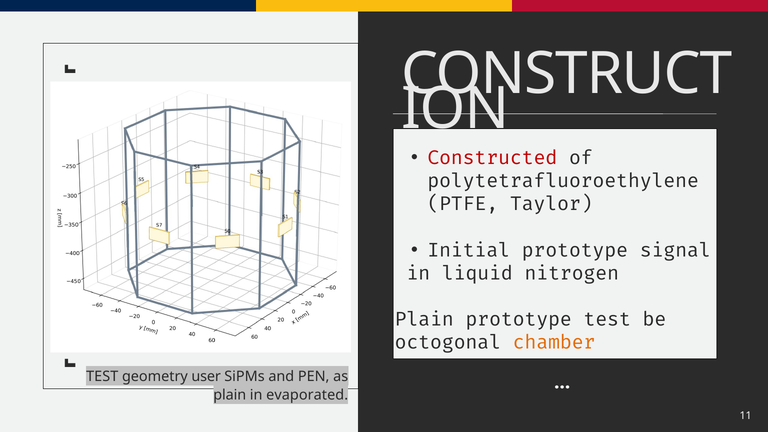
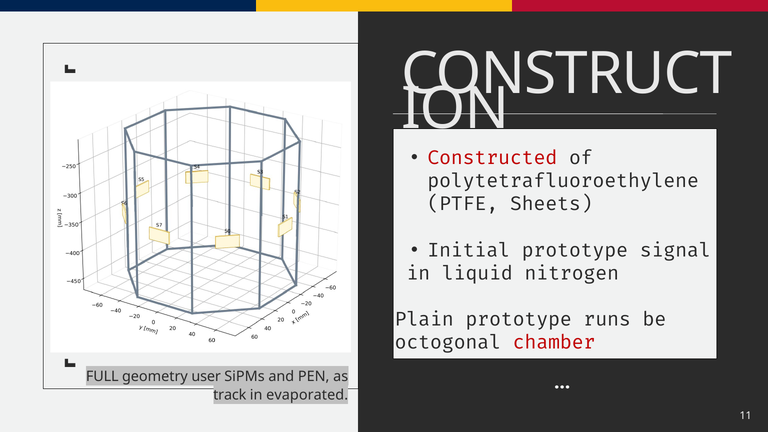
Taylor: Taylor -> Sheets
prototype test: test -> runs
chamber colour: orange -> red
TEST at (102, 376): TEST -> FULL
plain at (230, 395): plain -> track
